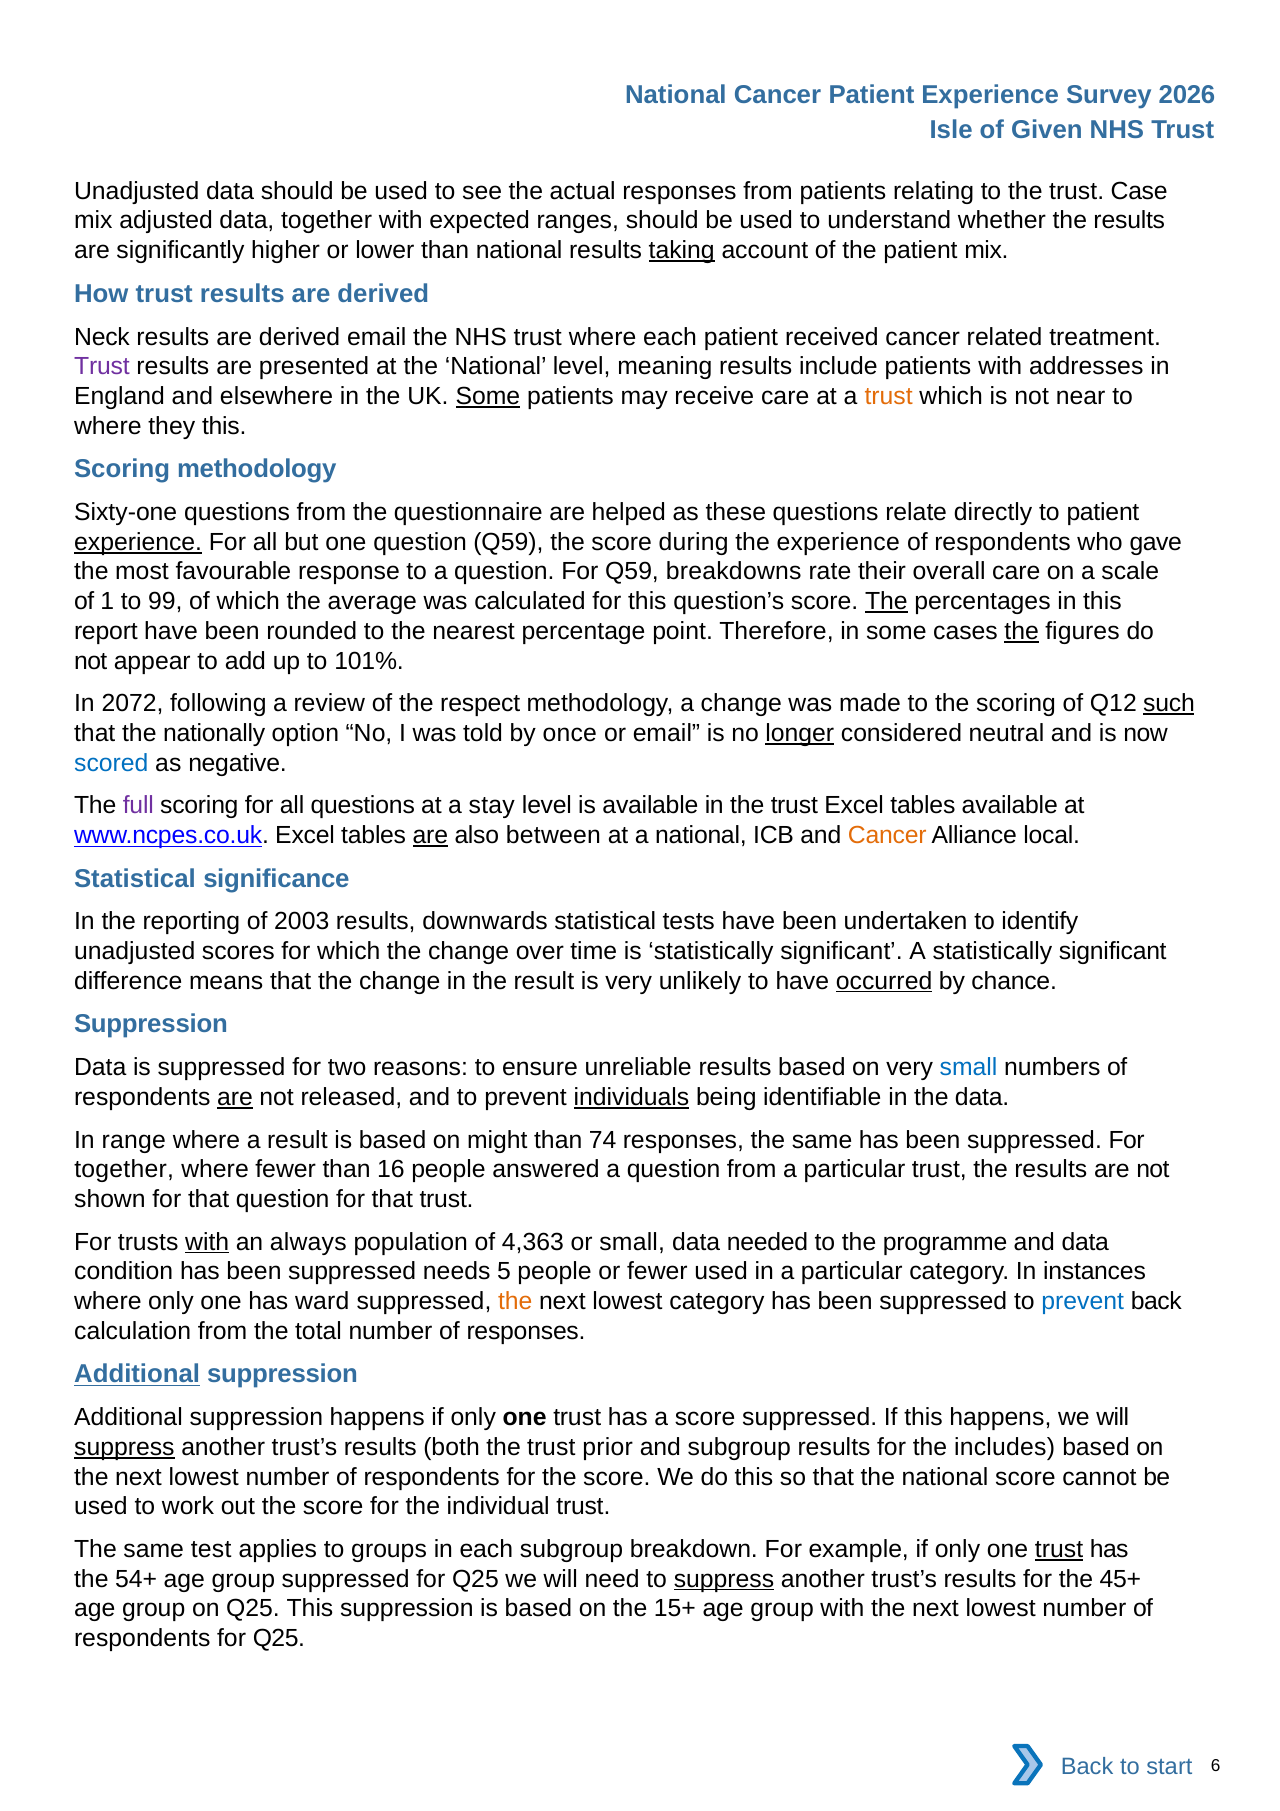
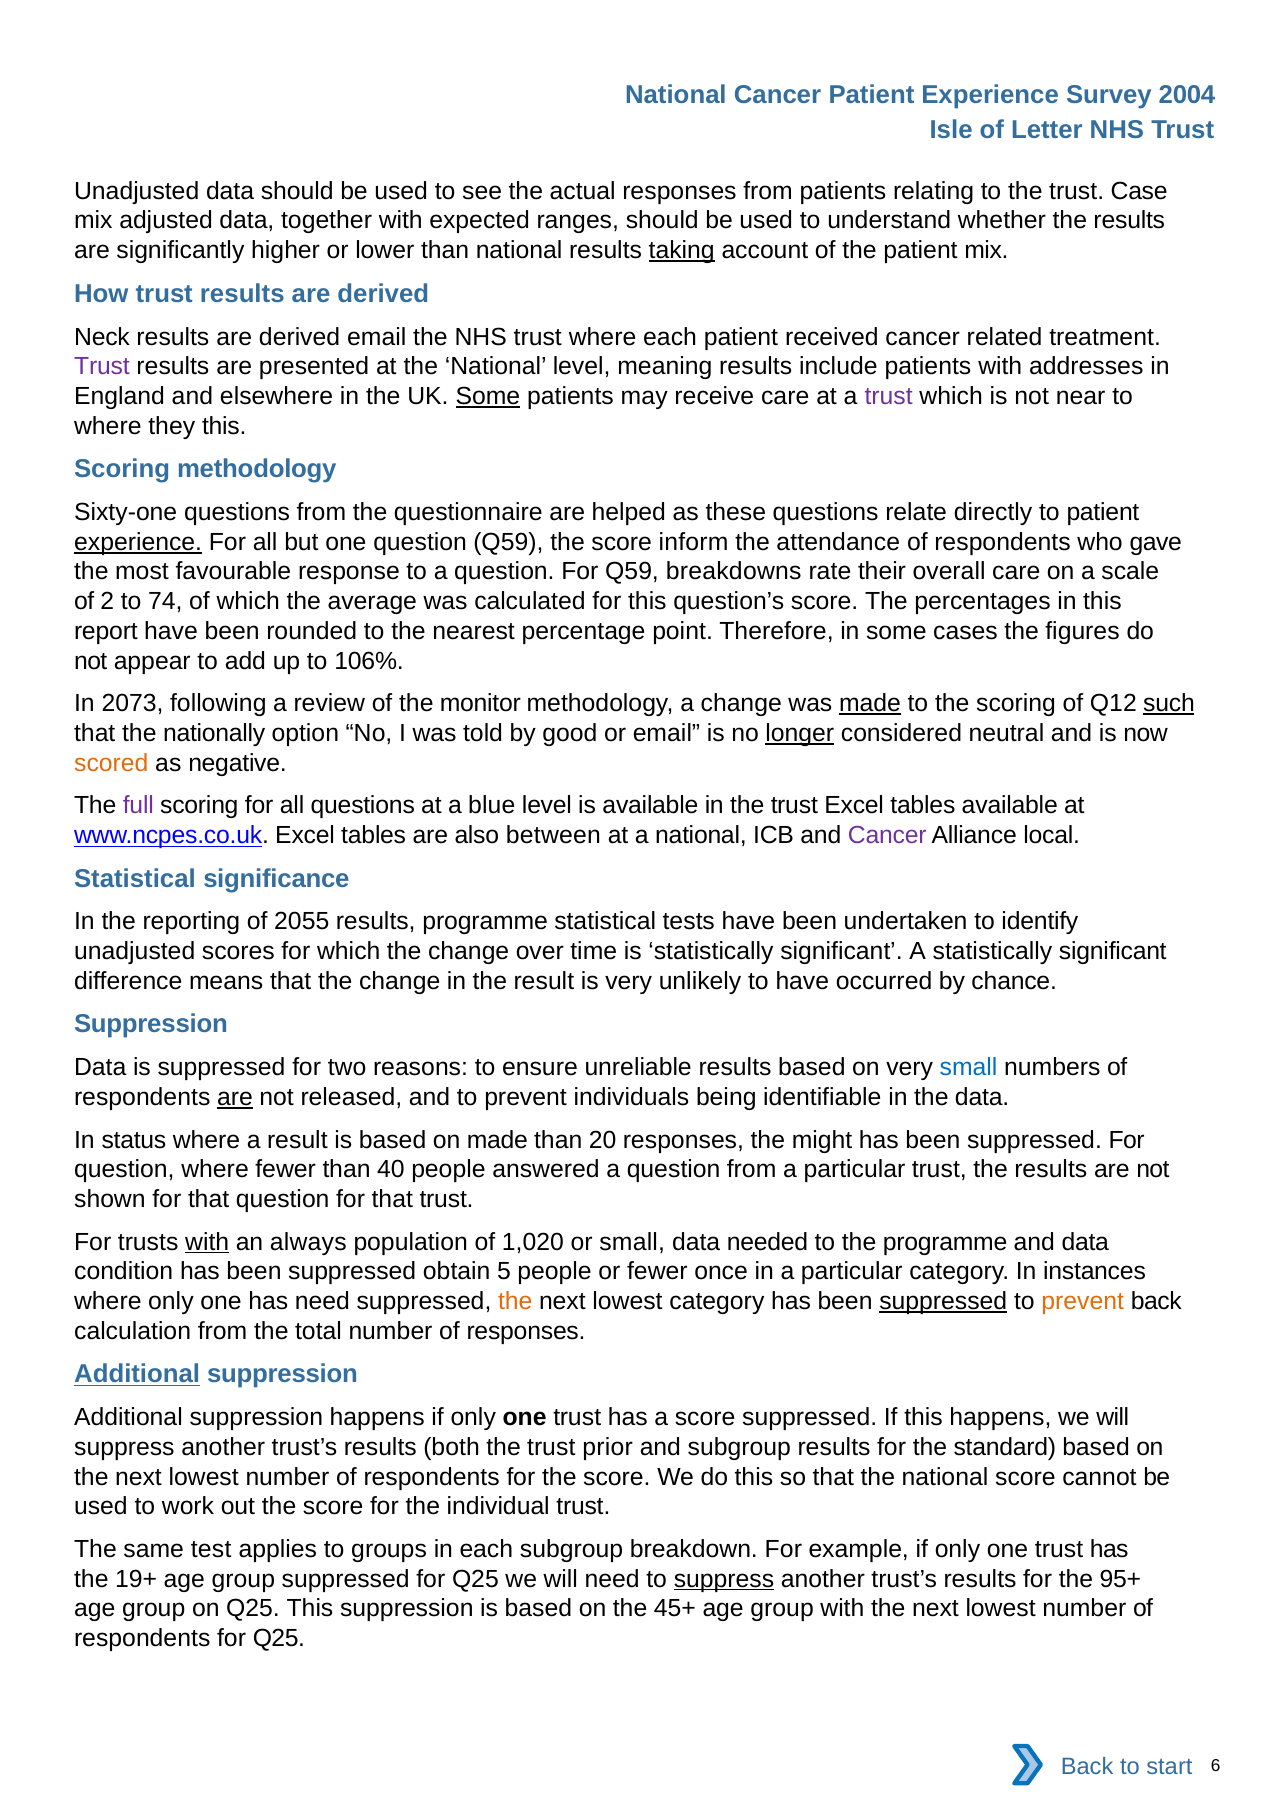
2026: 2026 -> 2004
Given: Given -> Letter
trust at (889, 396) colour: orange -> purple
during: during -> inform
the experience: experience -> attendance
1: 1 -> 2
99: 99 -> 74
The at (886, 602) underline: present -> none
the at (1022, 631) underline: present -> none
101%: 101% -> 106%
2072: 2072 -> 2073
respect: respect -> monitor
made at (870, 704) underline: none -> present
once: once -> good
scored colour: blue -> orange
stay: stay -> blue
are at (430, 835) underline: present -> none
Cancer at (887, 835) colour: orange -> purple
2003: 2003 -> 2055
results downwards: downwards -> programme
occurred underline: present -> none
individuals underline: present -> none
range: range -> status
on might: might -> made
74: 74 -> 20
responses the same: same -> might
together at (124, 1170): together -> question
16: 16 -> 40
4,363: 4,363 -> 1,020
needs: needs -> obtain
fewer used: used -> once
has ward: ward -> need
suppressed at (943, 1302) underline: none -> present
prevent at (1083, 1302) colour: blue -> orange
suppress at (124, 1448) underline: present -> none
includes: includes -> standard
trust at (1059, 1550) underline: present -> none
54+: 54+ -> 19+
45+: 45+ -> 95+
15+: 15+ -> 45+
